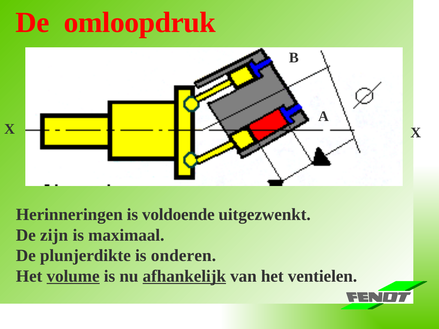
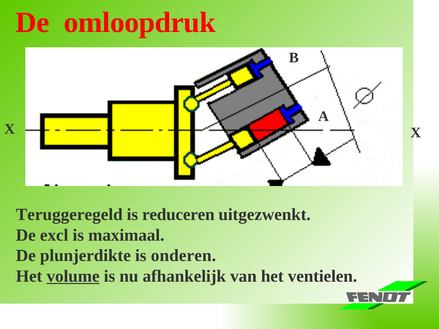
Herinneringen: Herinneringen -> Teruggeregeld
voldoende: voldoende -> reduceren
zijn: zijn -> excl
afhankelijk underline: present -> none
